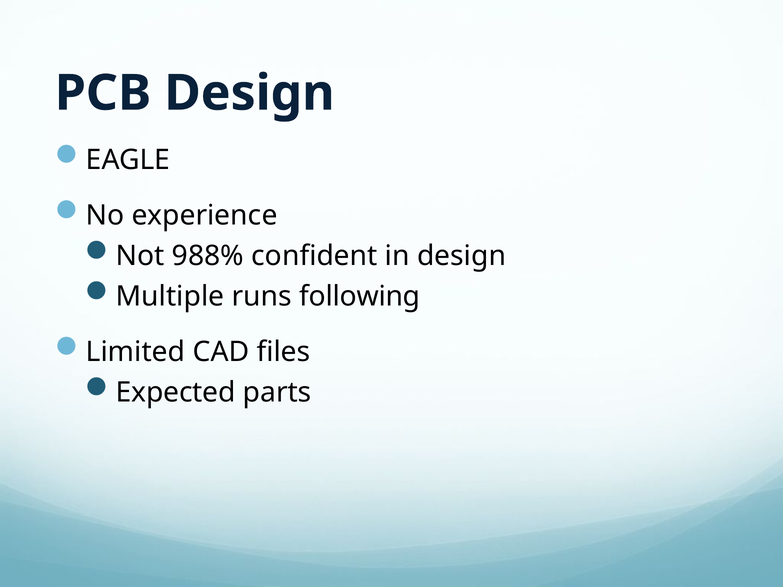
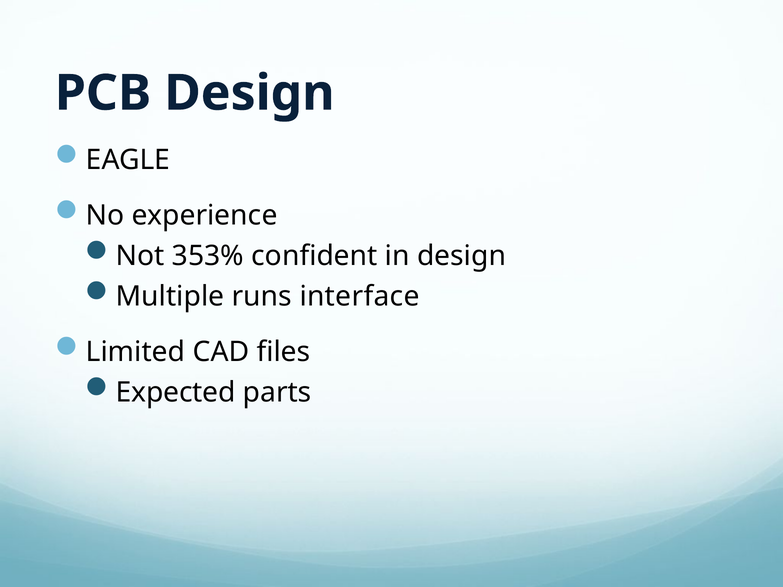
988%: 988% -> 353%
following: following -> interface
